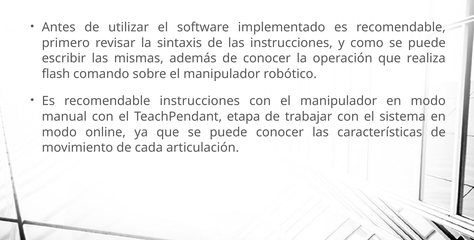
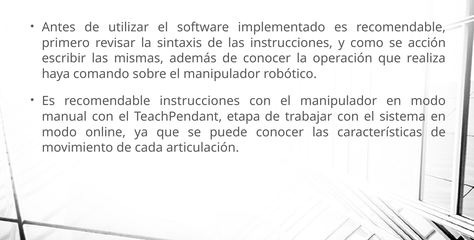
como se puede: puede -> acción
flash: flash -> haya
